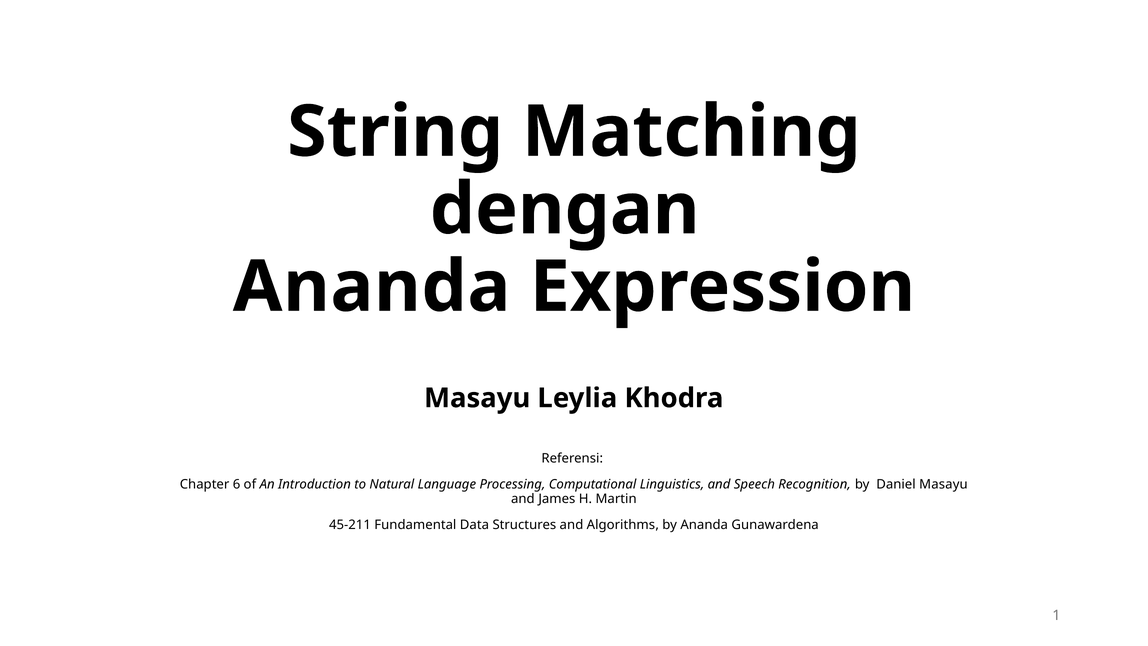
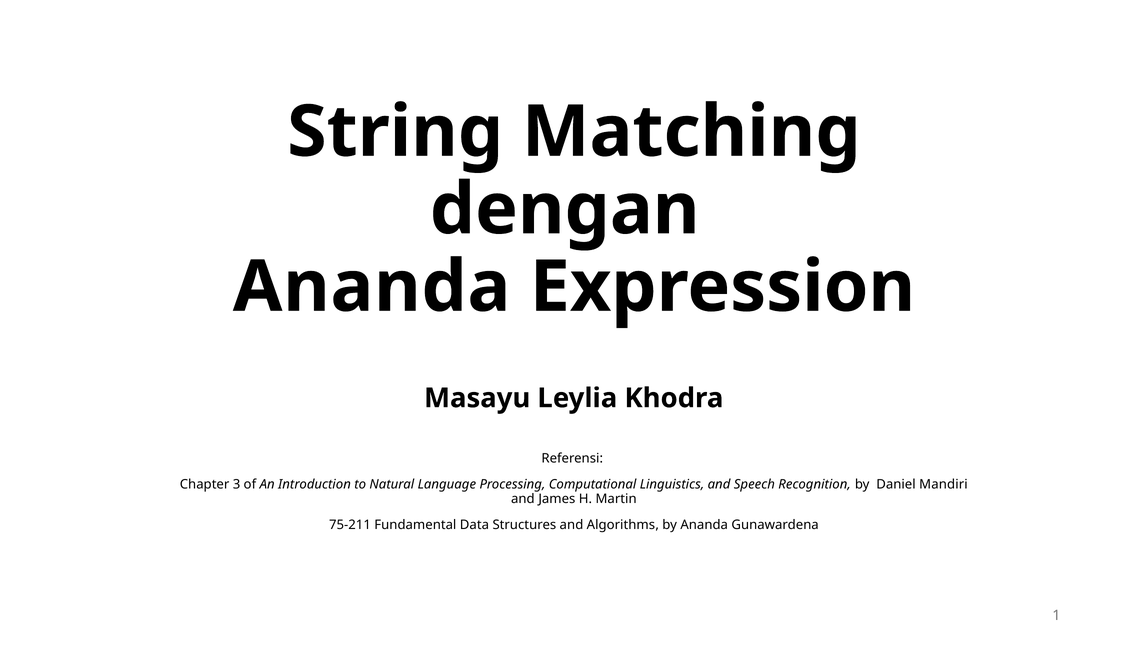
6: 6 -> 3
Daniel Masayu: Masayu -> Mandiri
45-211: 45-211 -> 75-211
